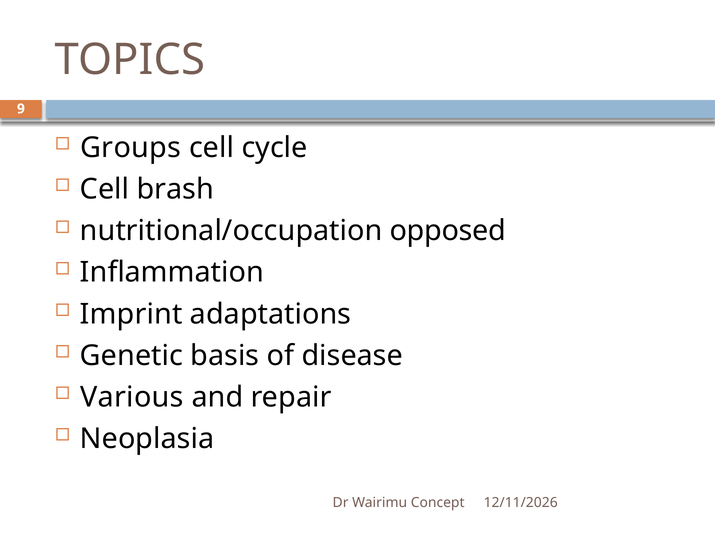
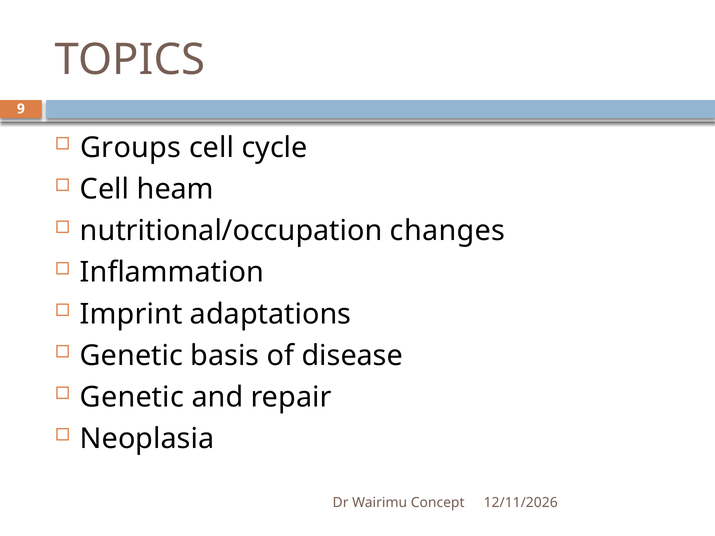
brash: brash -> heam
opposed: opposed -> changes
Various at (132, 397): Various -> Genetic
